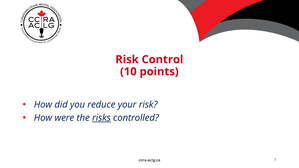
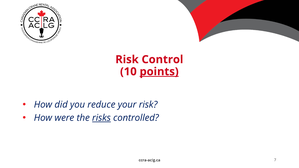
points underline: none -> present
